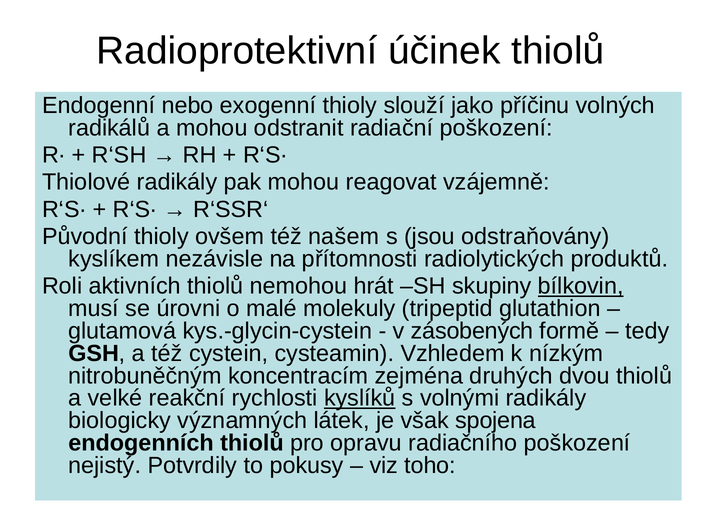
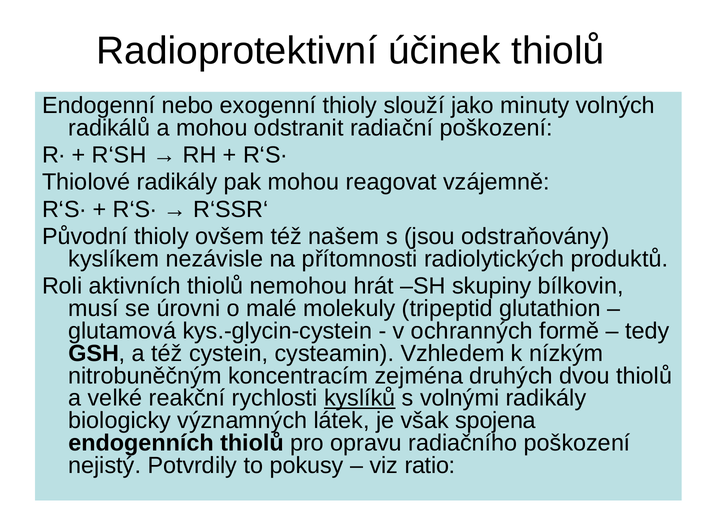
příčinu: příčinu -> minuty
bílkovin underline: present -> none
zásobených: zásobených -> ochranných
toho: toho -> ratio
